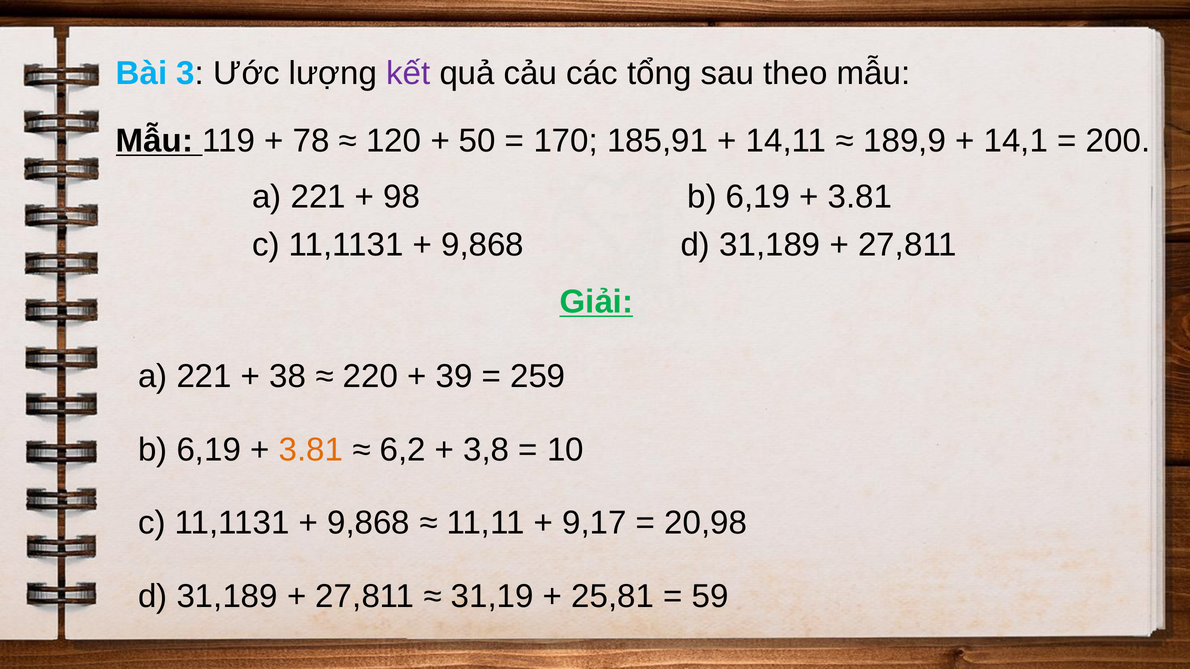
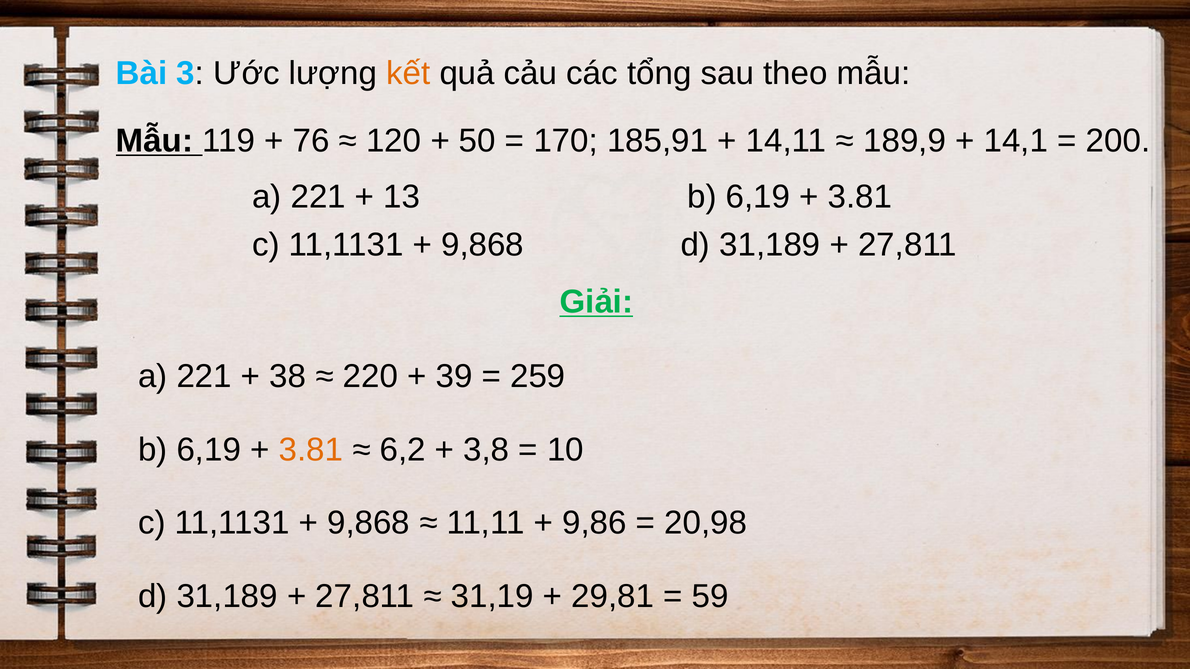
kết colour: purple -> orange
78: 78 -> 76
98: 98 -> 13
9,17: 9,17 -> 9,86
25,81: 25,81 -> 29,81
